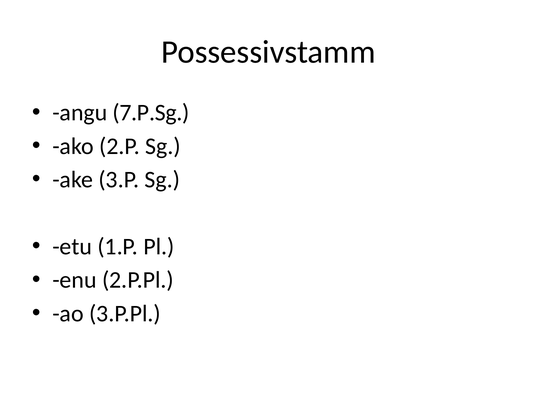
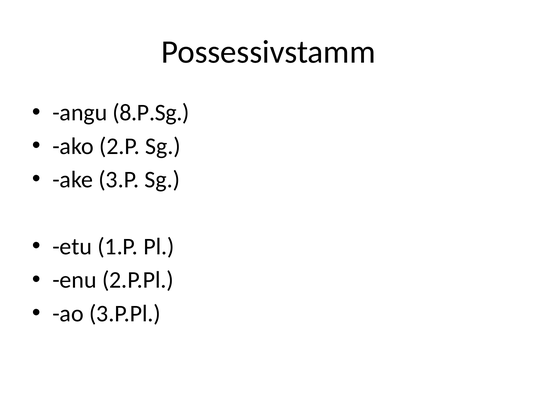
7.P.Sg: 7.P.Sg -> 8.P.Sg
